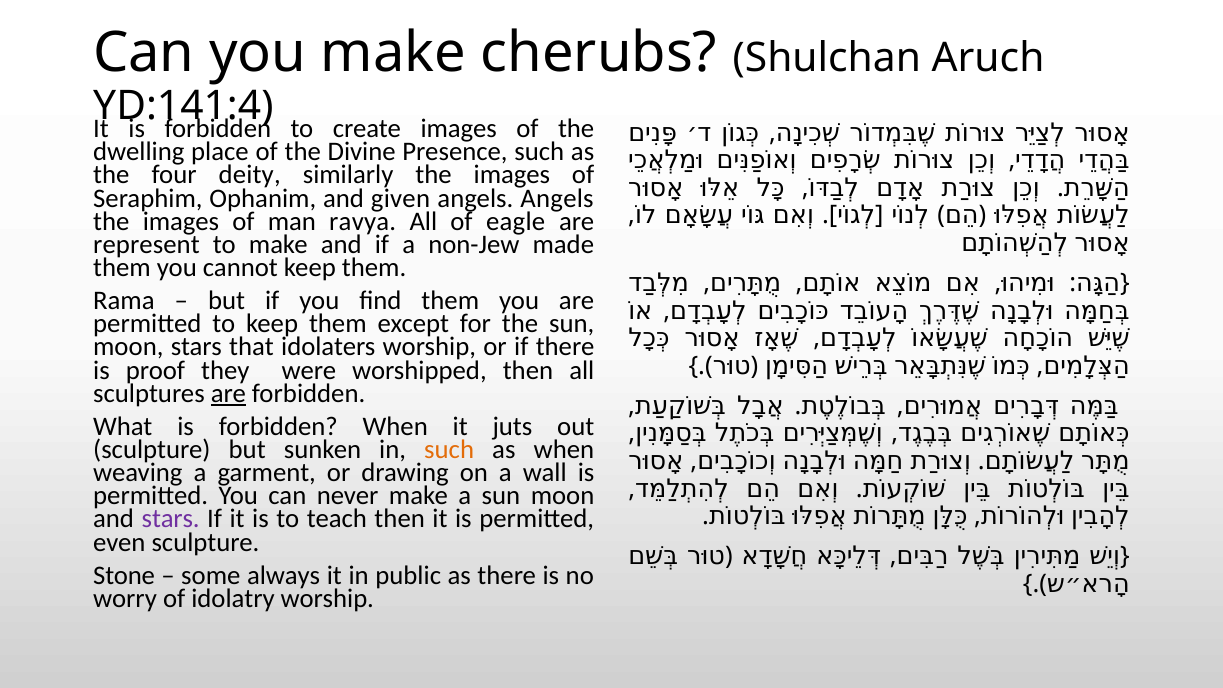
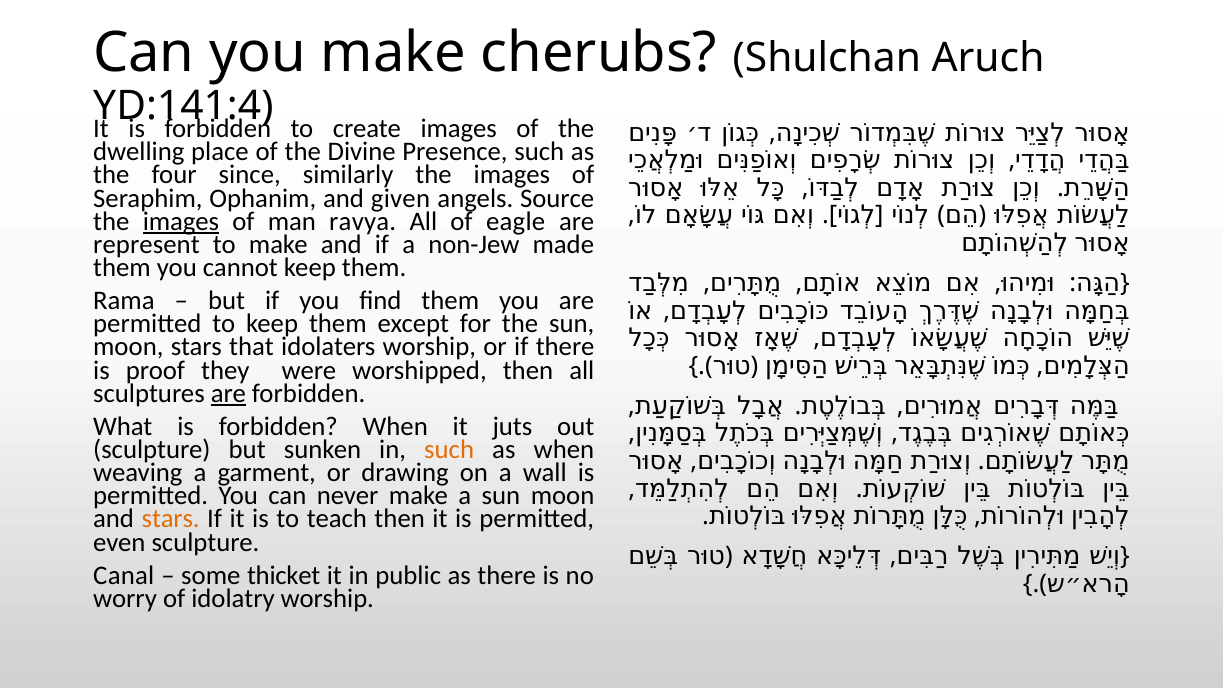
deity: deity -> since
angels Angels: Angels -> Source
images at (181, 221) underline: none -> present
stars at (171, 519) colour: purple -> orange
Stone: Stone -> Canal
always: always -> thicket
